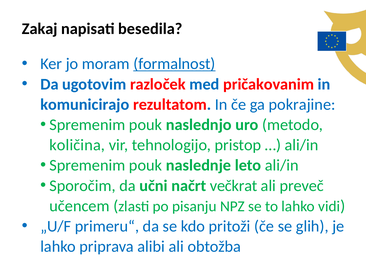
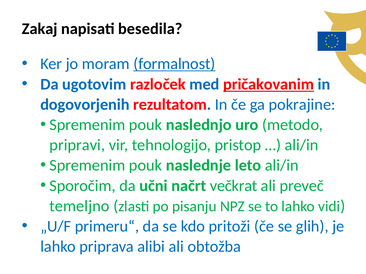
pričakovanim underline: none -> present
komunicirajo: komunicirajo -> dogovorjenih
količina: količina -> pripravi
učencem: učencem -> temeljno
